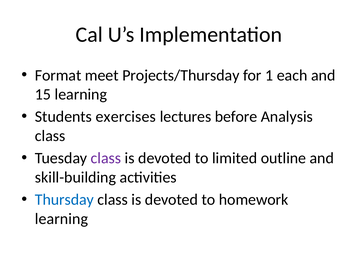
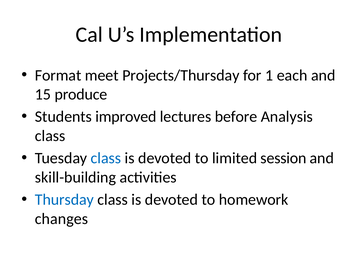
15 learning: learning -> produce
exercises: exercises -> improved
class at (106, 158) colour: purple -> blue
outline: outline -> session
learning at (61, 218): learning -> changes
